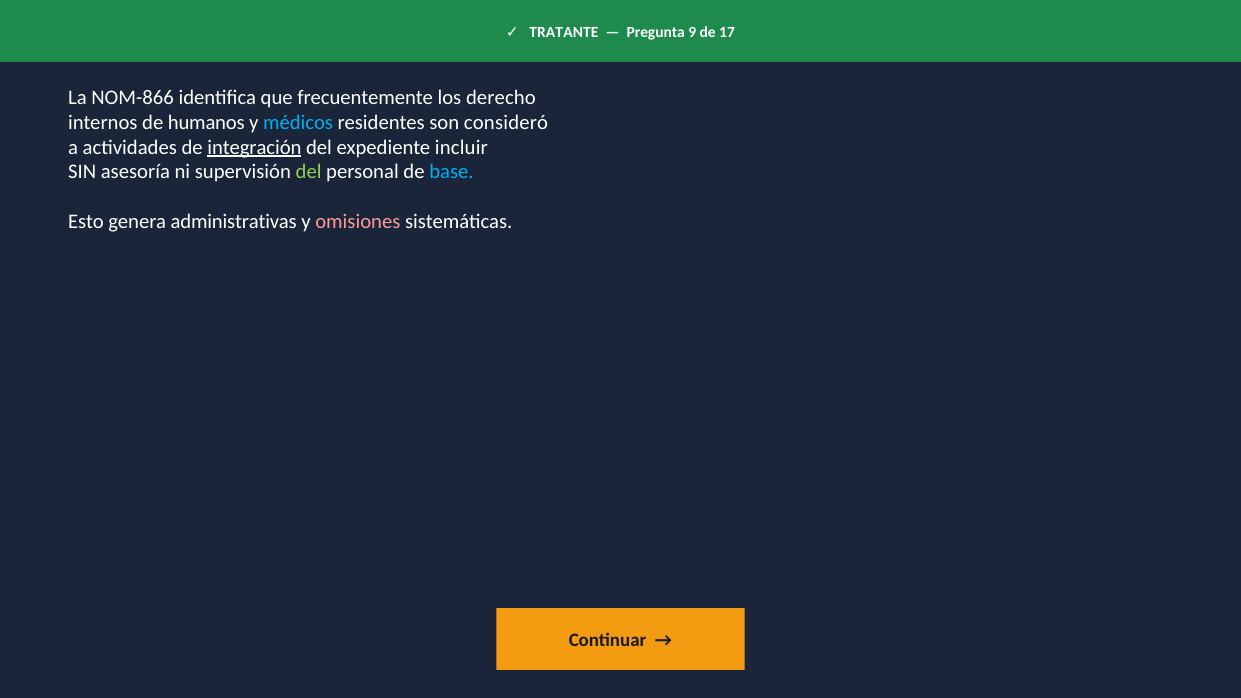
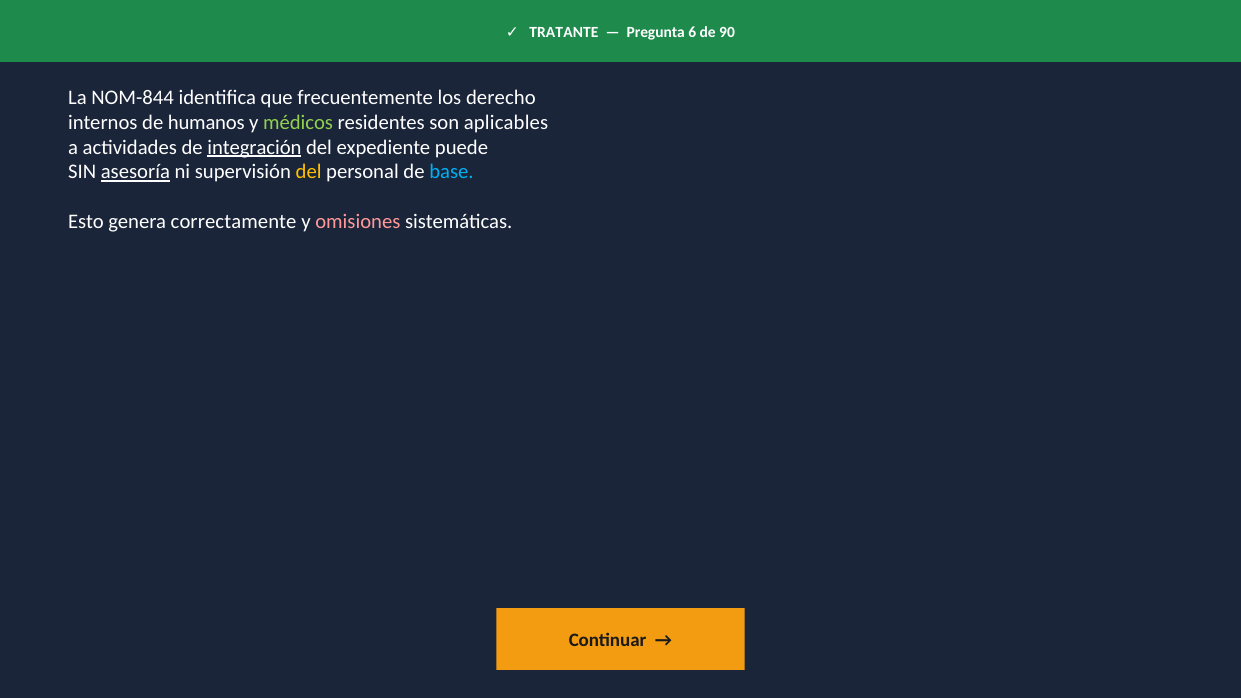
9: 9 -> 6
17: 17 -> 90
NOM-866: NOM-866 -> NOM-844
médicos colour: light blue -> light green
consideró: consideró -> aplicables
incluir: incluir -> puede
asesoría underline: none -> present
del at (309, 172) colour: light green -> yellow
administrativas: administrativas -> correctamente
